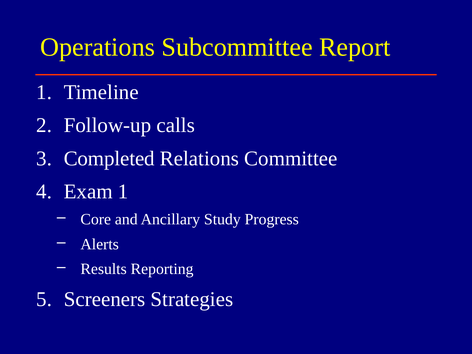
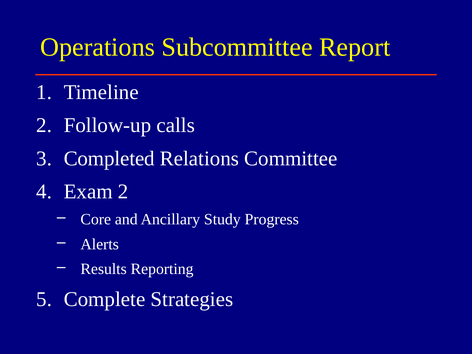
Exam 1: 1 -> 2
Screeners: Screeners -> Complete
